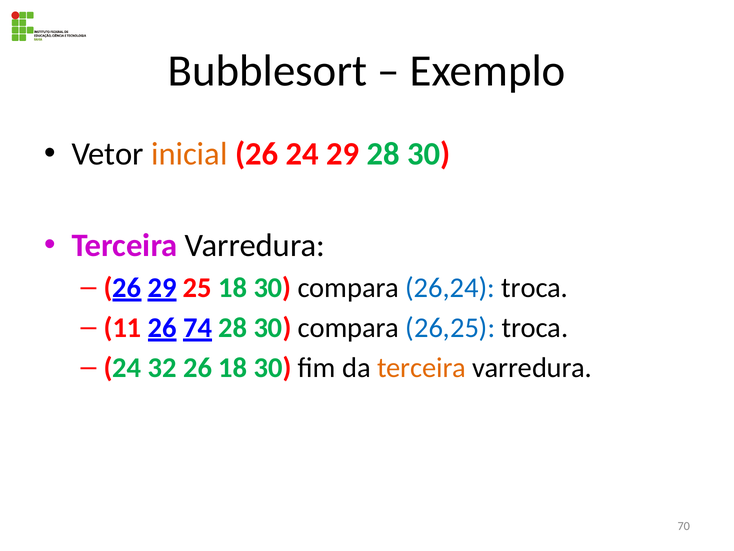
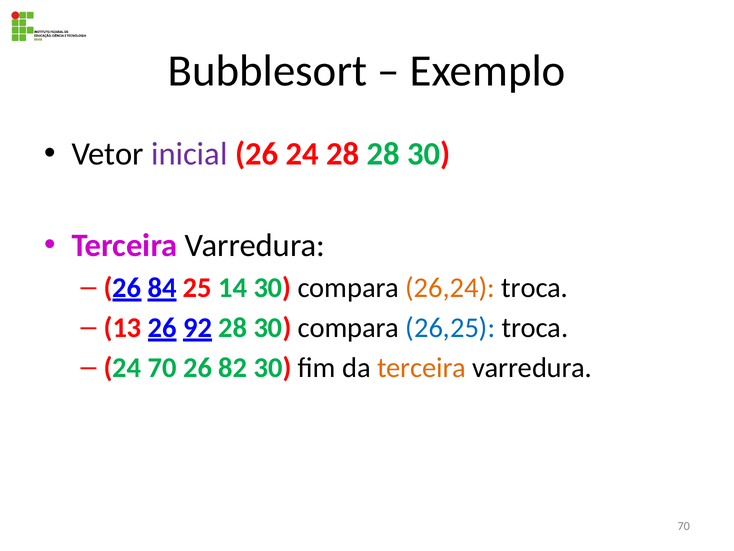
inicial colour: orange -> purple
24 29: 29 -> 28
26 29: 29 -> 84
25 18: 18 -> 14
26,24 colour: blue -> orange
11: 11 -> 13
74: 74 -> 92
24 32: 32 -> 70
26 18: 18 -> 82
